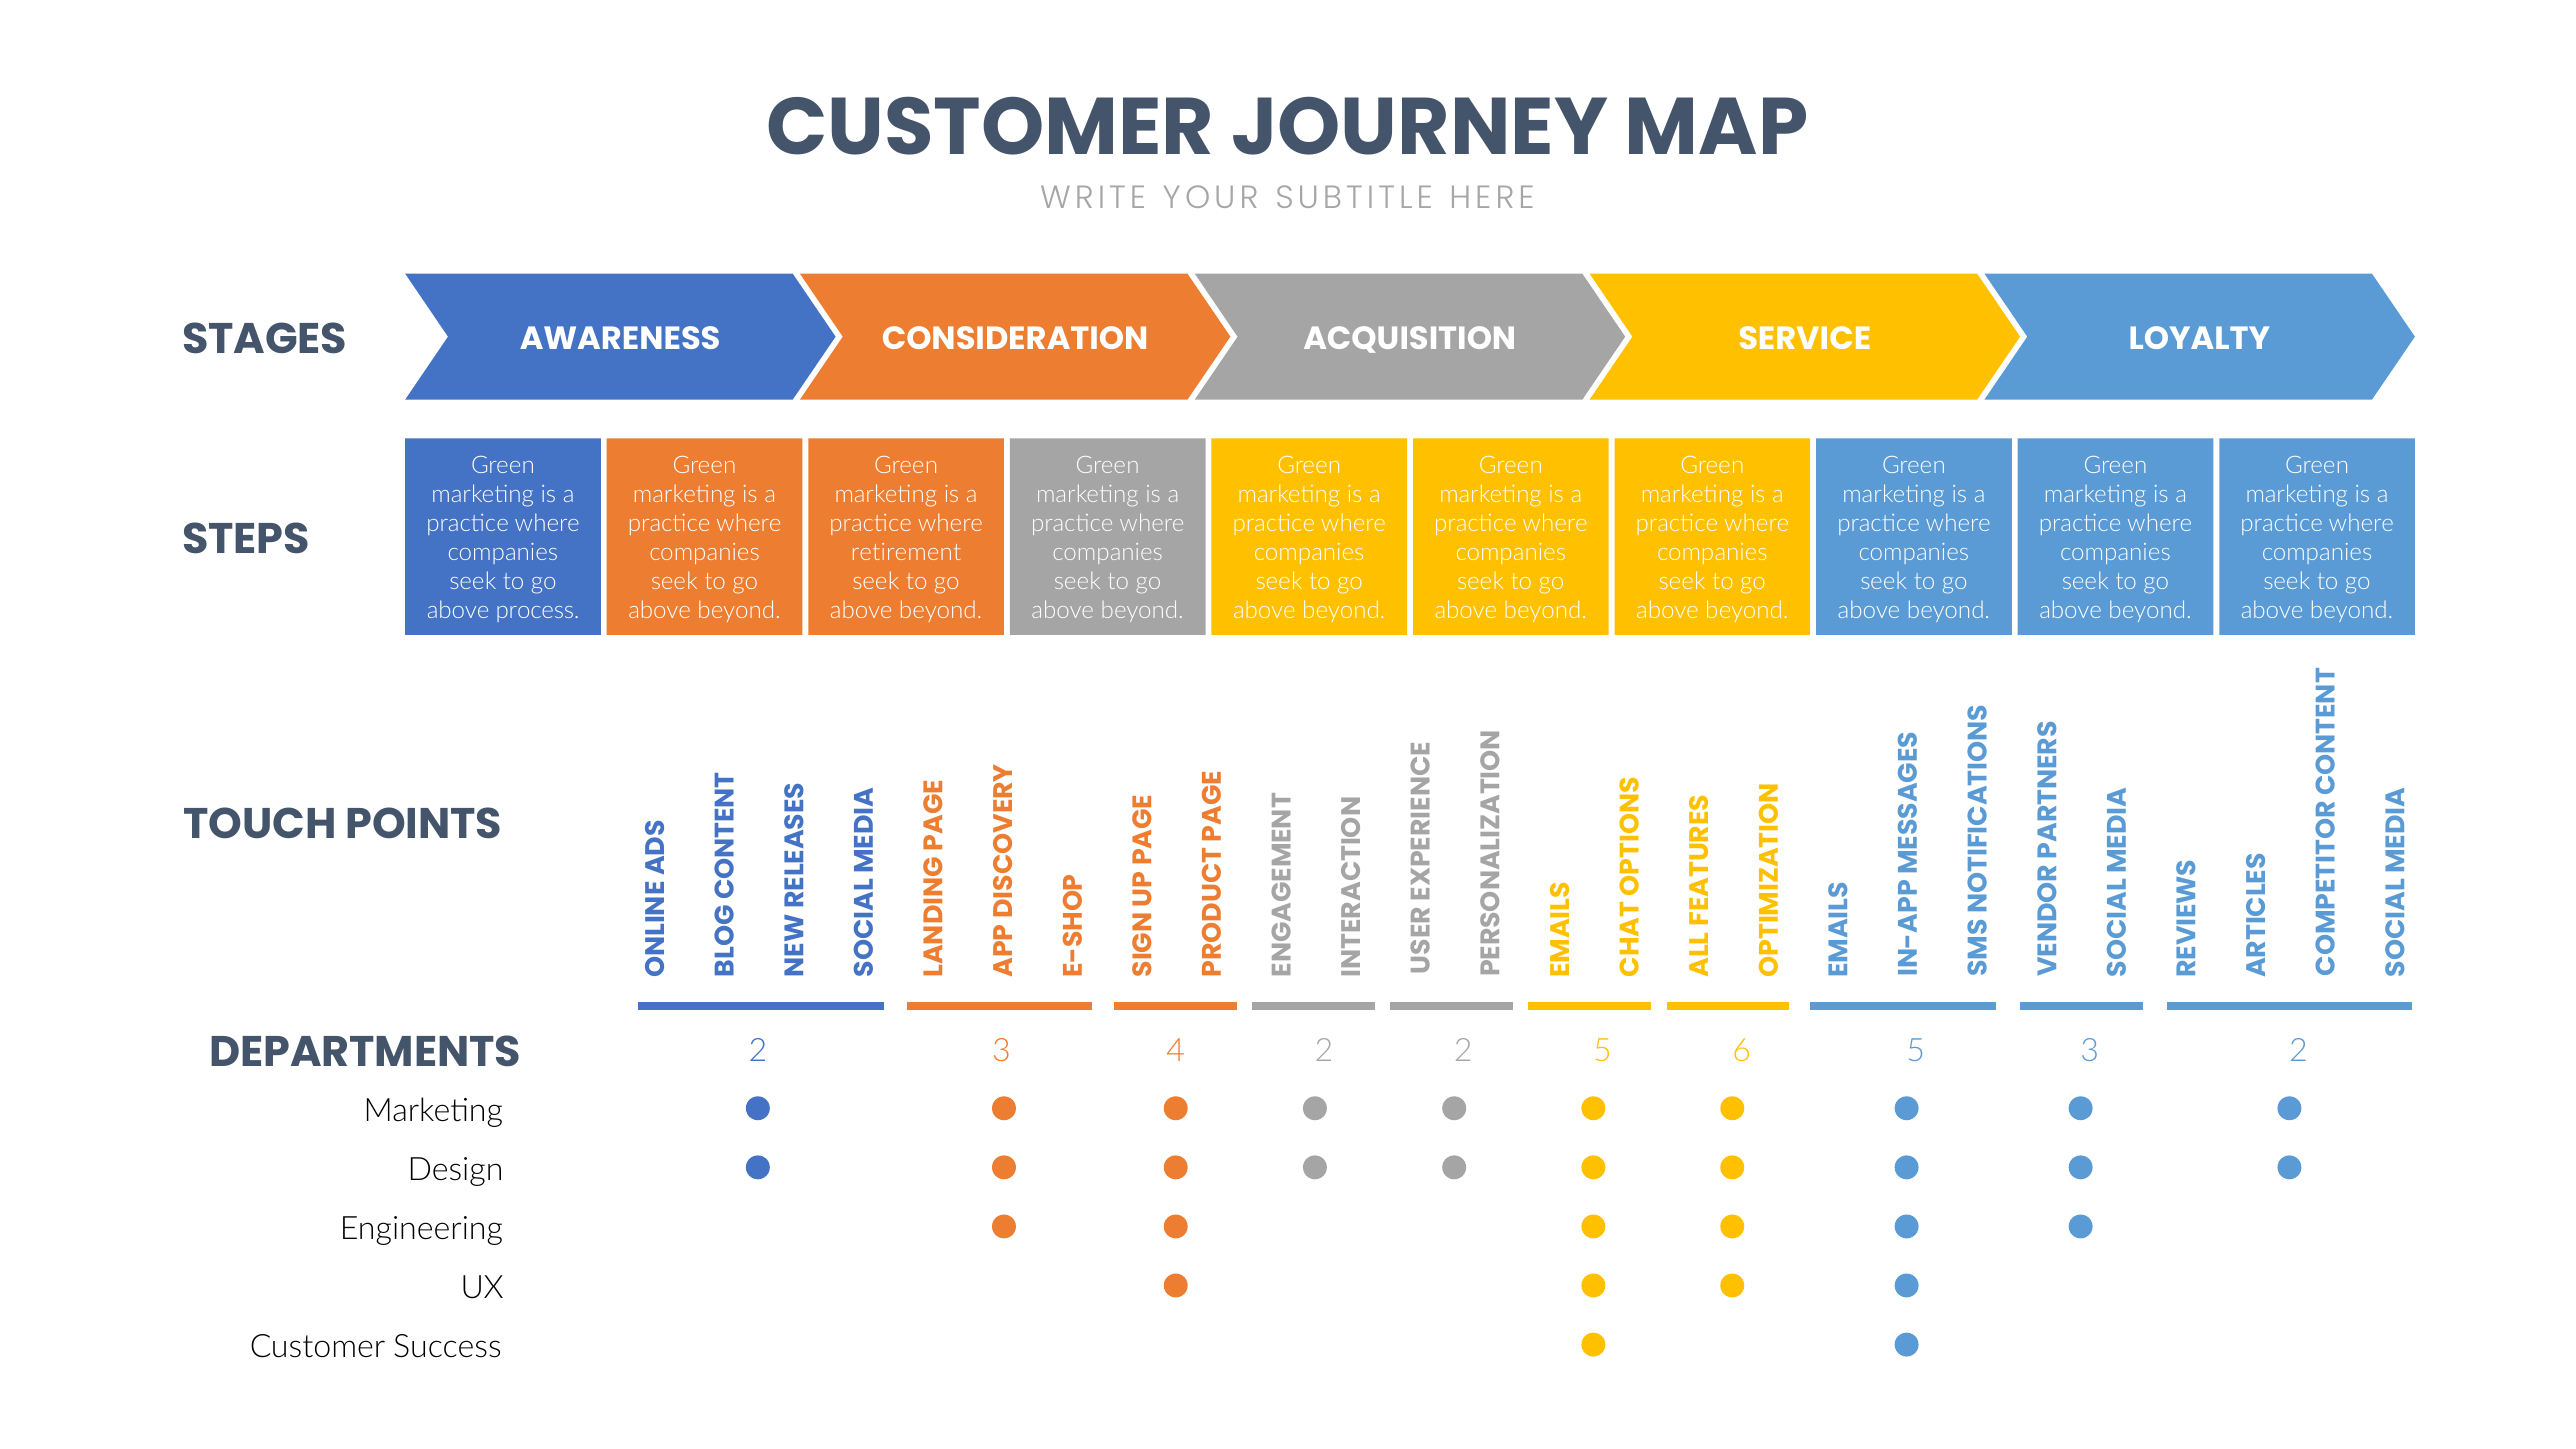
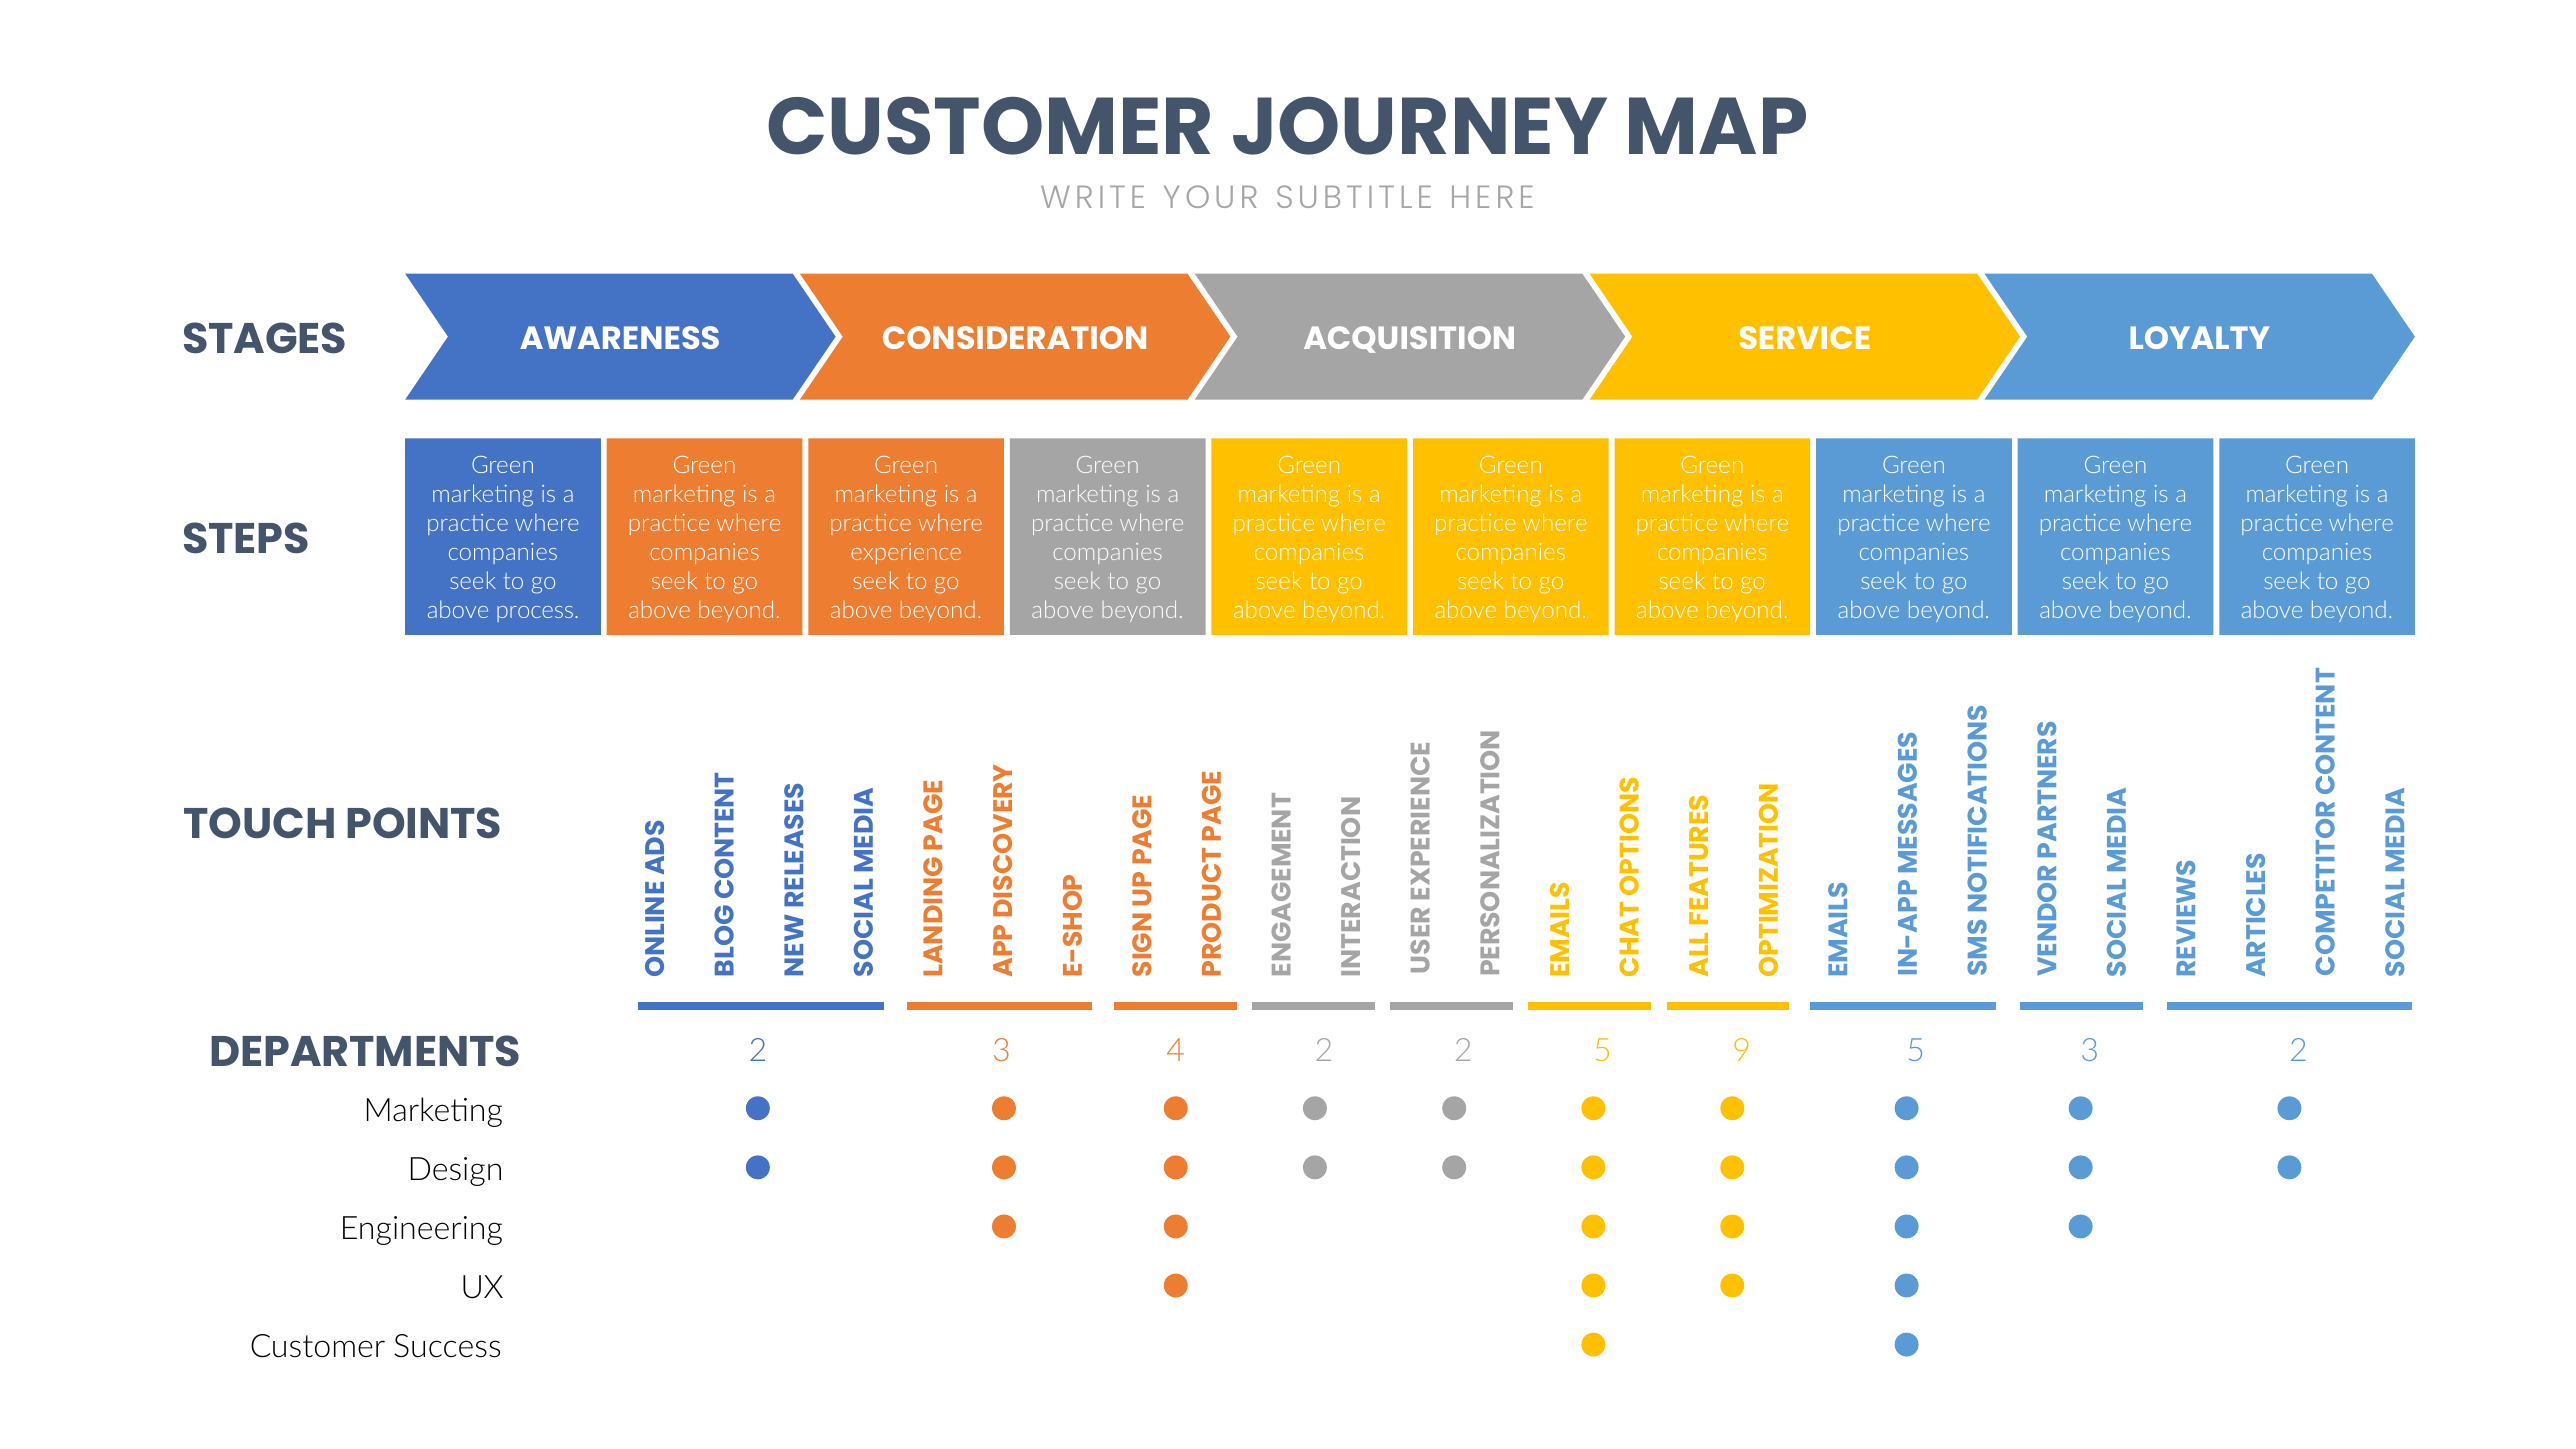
retirement: retirement -> experience
6: 6 -> 9
